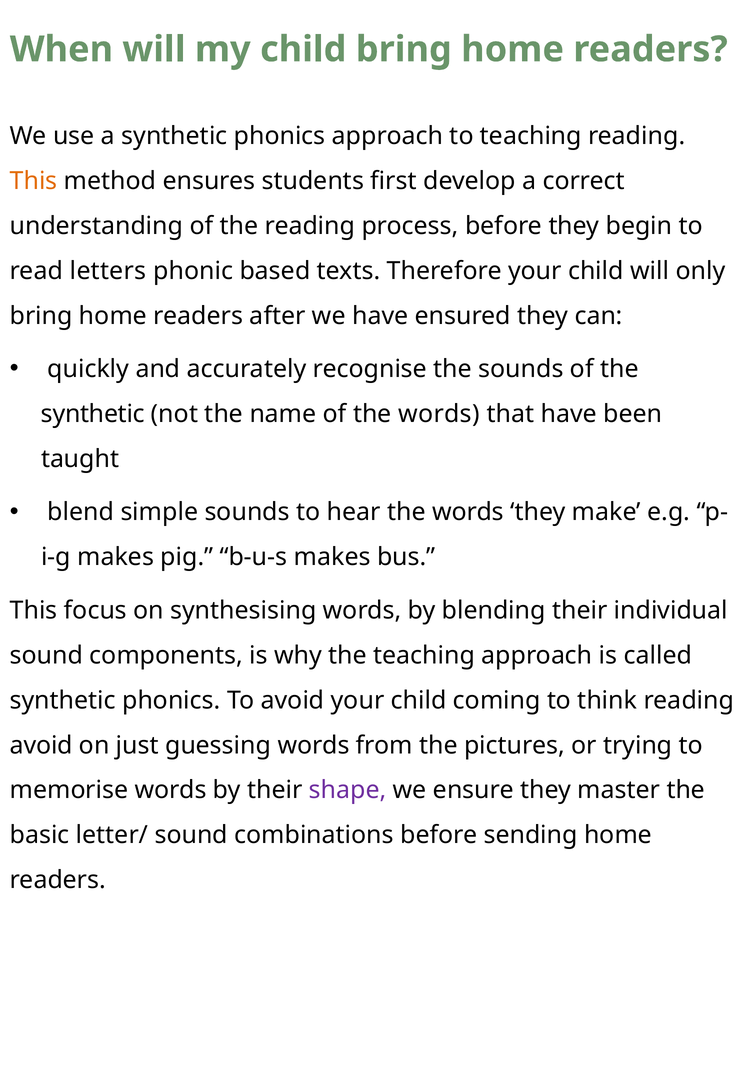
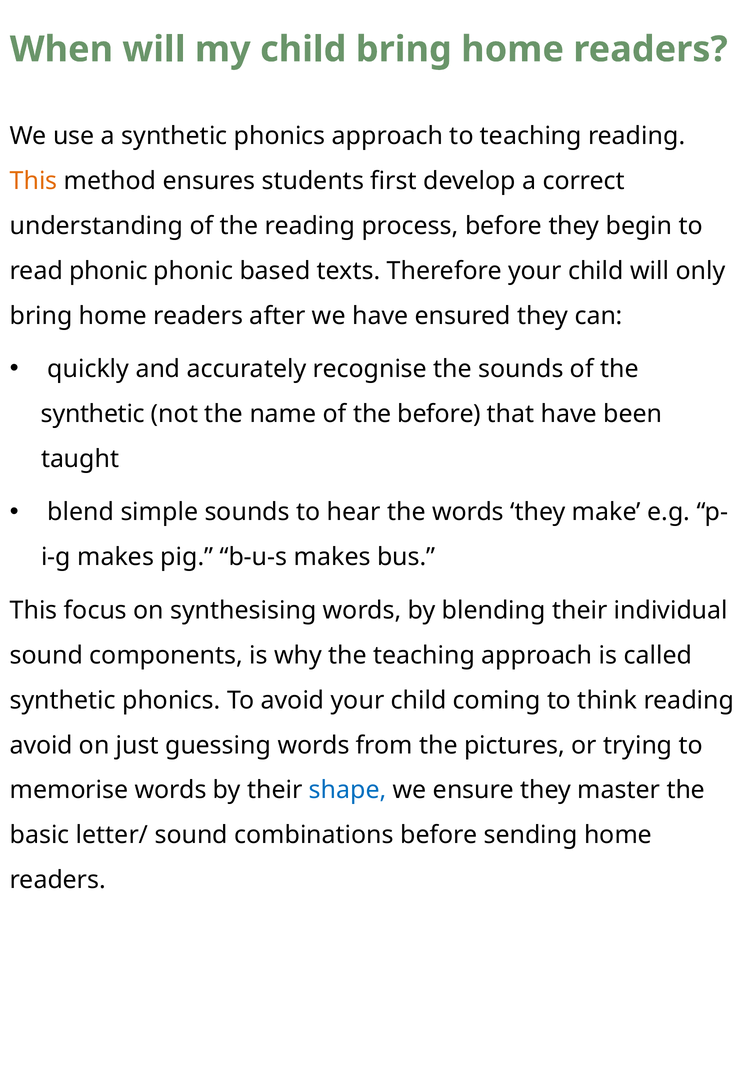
read letters: letters -> phonic
of the words: words -> before
shape colour: purple -> blue
